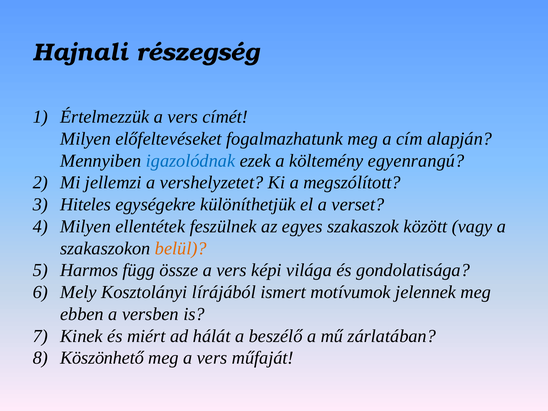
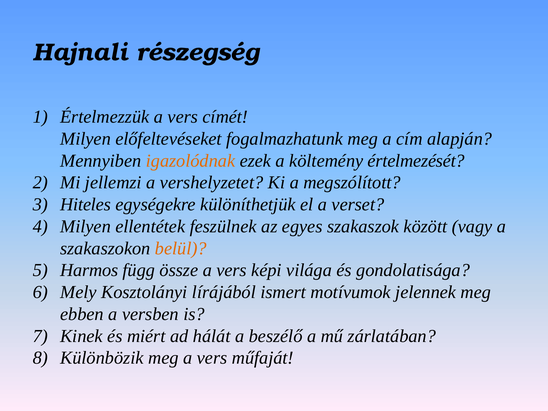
igazolódnak colour: blue -> orange
egyenrangú: egyenrangú -> értelmezését
Köszönhető: Köszönhető -> Különbözik
